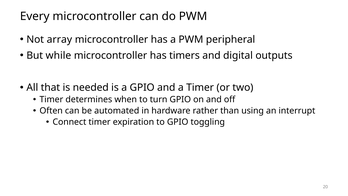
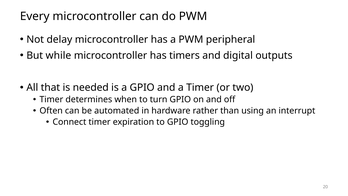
array: array -> delay
